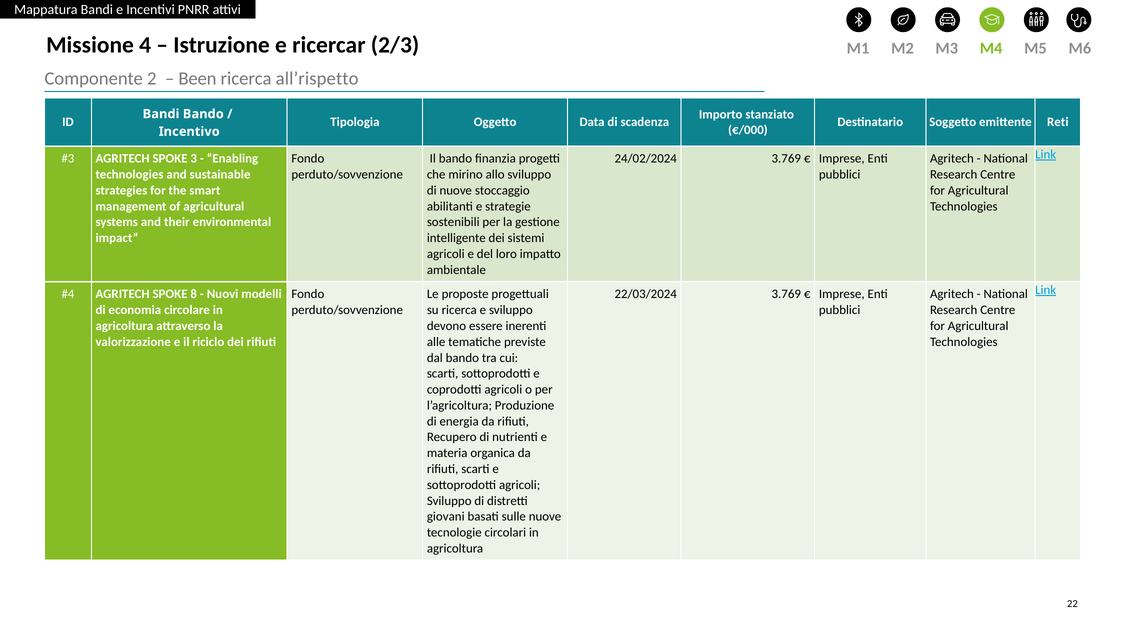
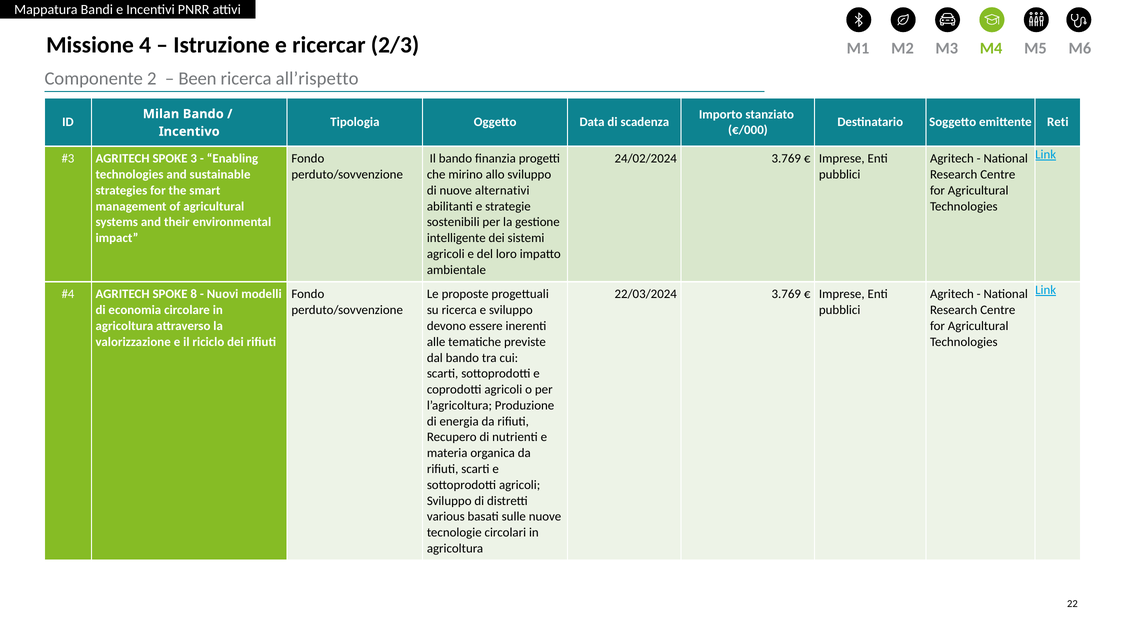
ID Bandi: Bandi -> Milan
stoccaggio: stoccaggio -> alternativi
giovani: giovani -> various
